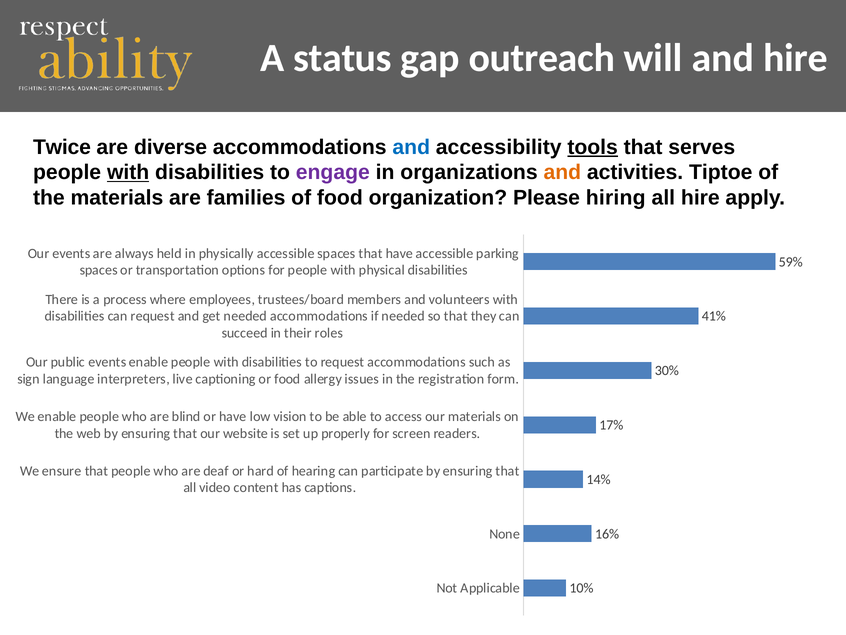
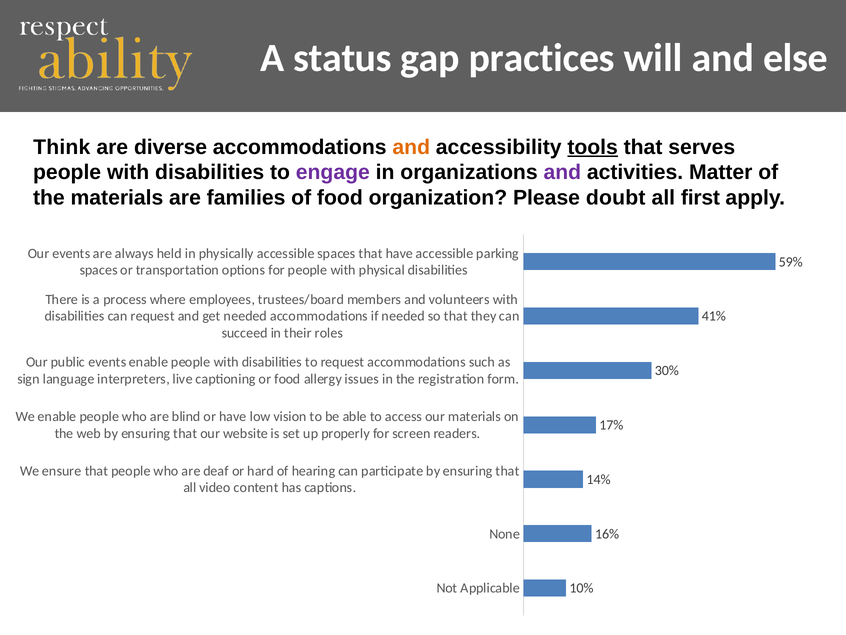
outreach: outreach -> practices
and hire: hire -> else
Twice: Twice -> Think
and at (411, 147) colour: blue -> orange
with at (128, 172) underline: present -> none
and at (562, 172) colour: orange -> purple
Tiptoe: Tiptoe -> Matter
hiring: hiring -> doubt
all hire: hire -> first
